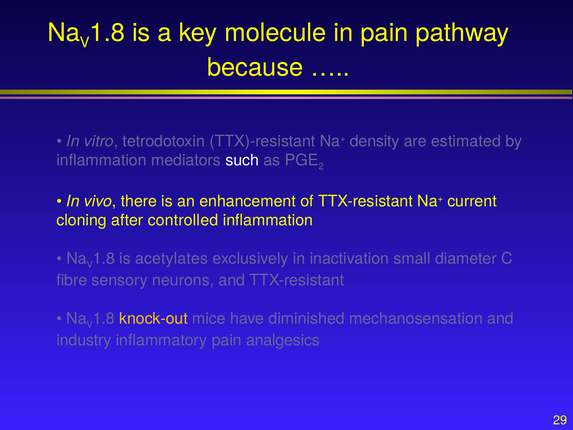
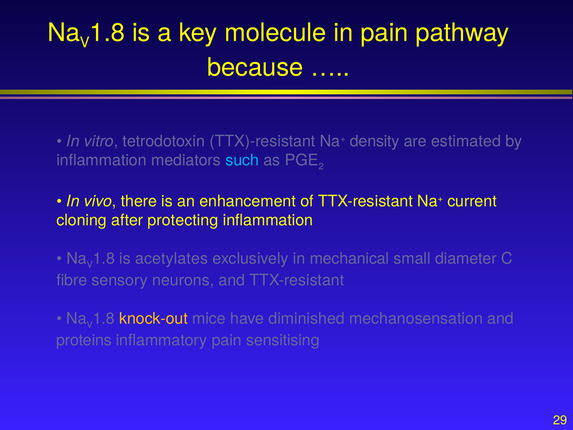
such colour: white -> light blue
controlled: controlled -> protecting
inactivation: inactivation -> mechanical
industry: industry -> proteins
analgesics: analgesics -> sensitising
